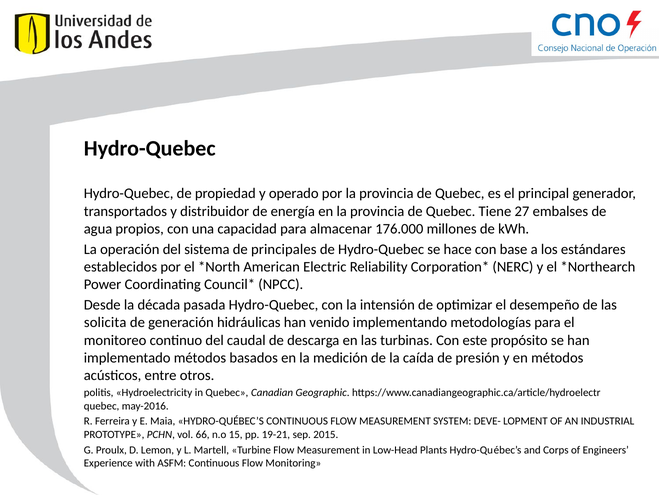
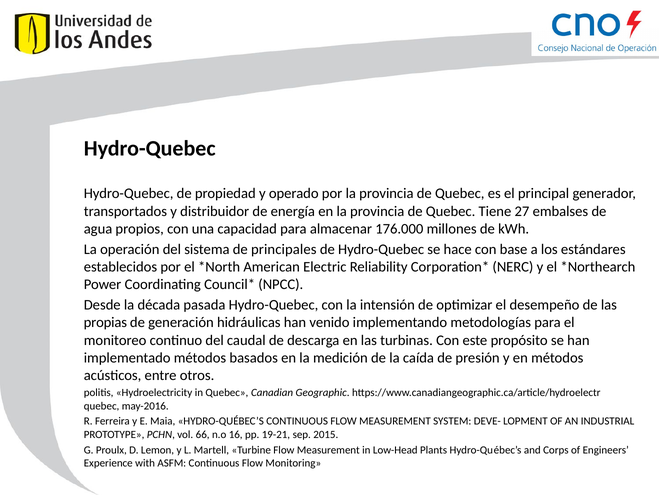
solicita: solicita -> propias
15: 15 -> 16
